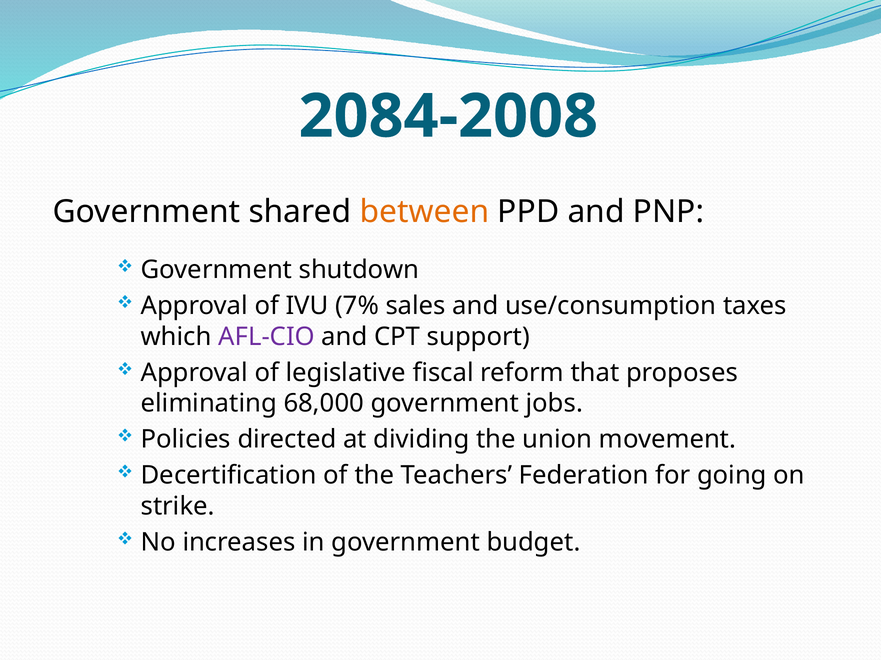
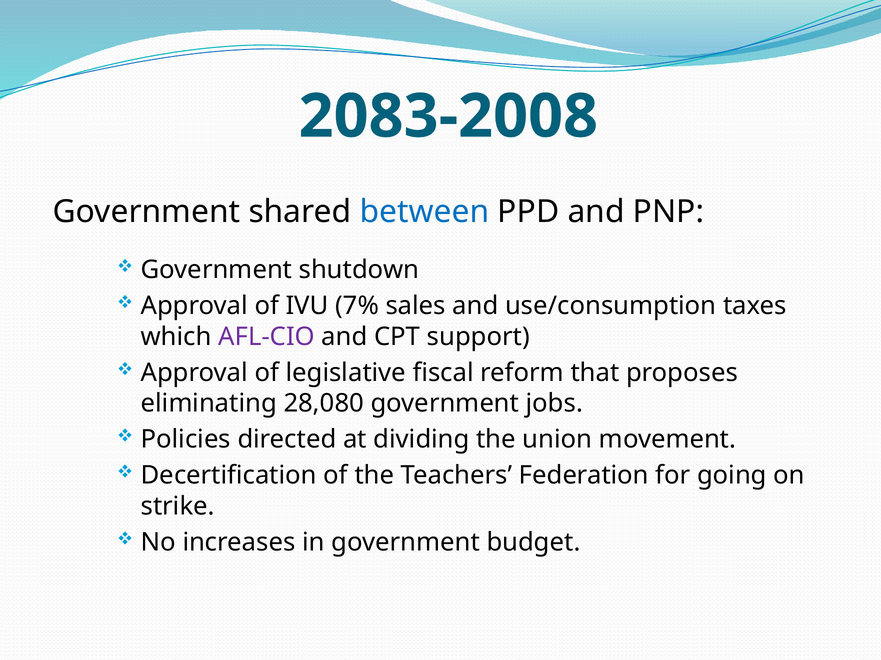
2084-2008: 2084-2008 -> 2083-2008
between colour: orange -> blue
68,000: 68,000 -> 28,080
